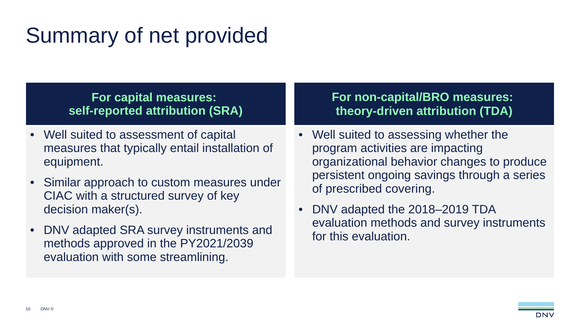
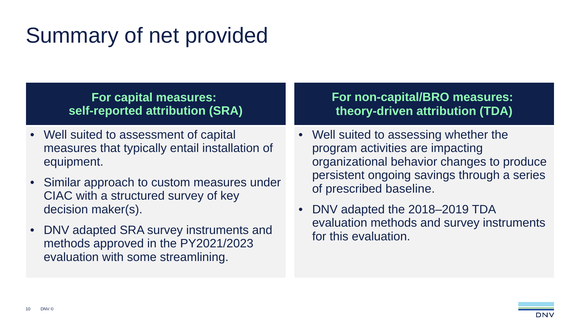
covering: covering -> baseline
PY2021/2039: PY2021/2039 -> PY2021/2023
